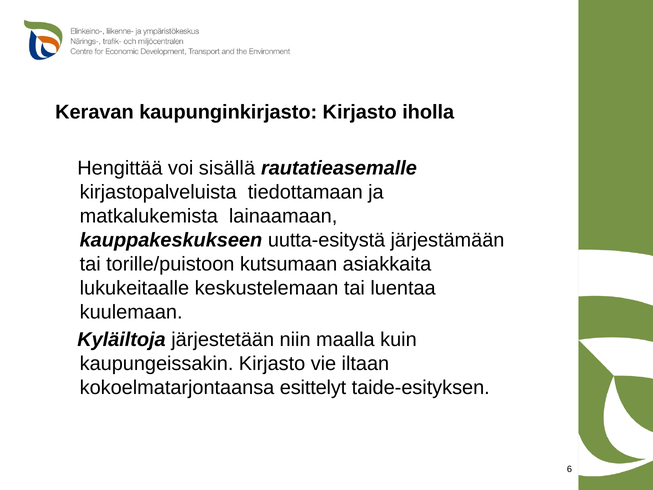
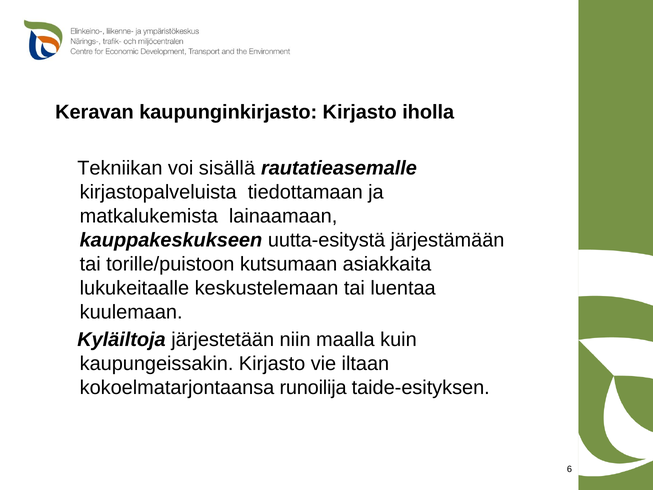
Hengittää: Hengittää -> Tekniikan
esittelyt: esittelyt -> runoilija
